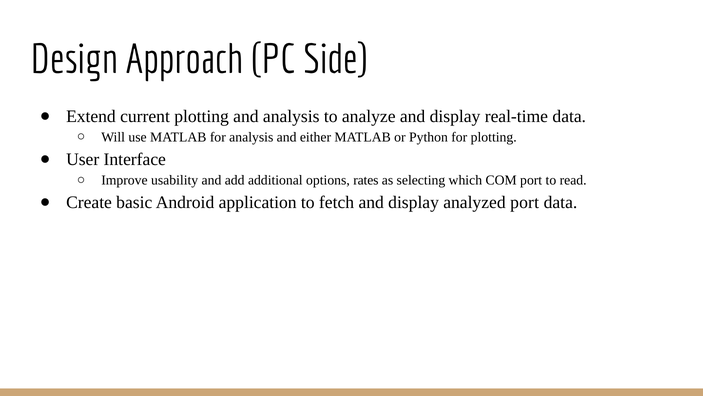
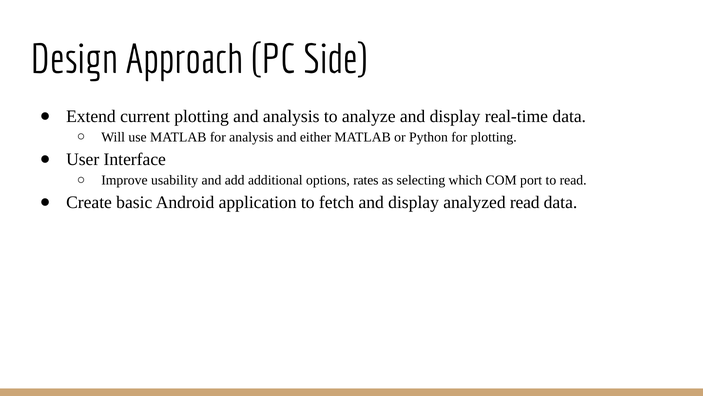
analyzed port: port -> read
